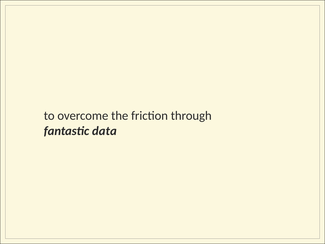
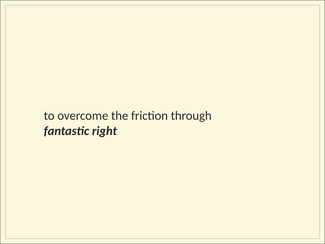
data: data -> right
